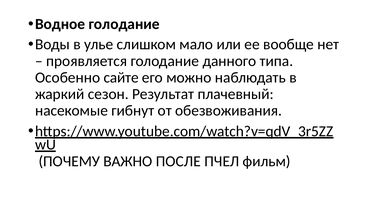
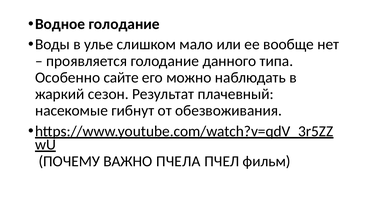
ПОСЛЕ: ПОСЛЕ -> ПЧЕЛА
